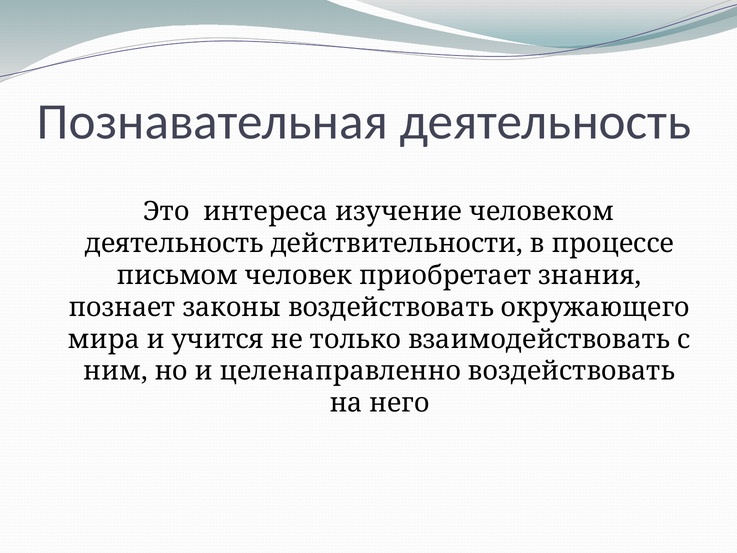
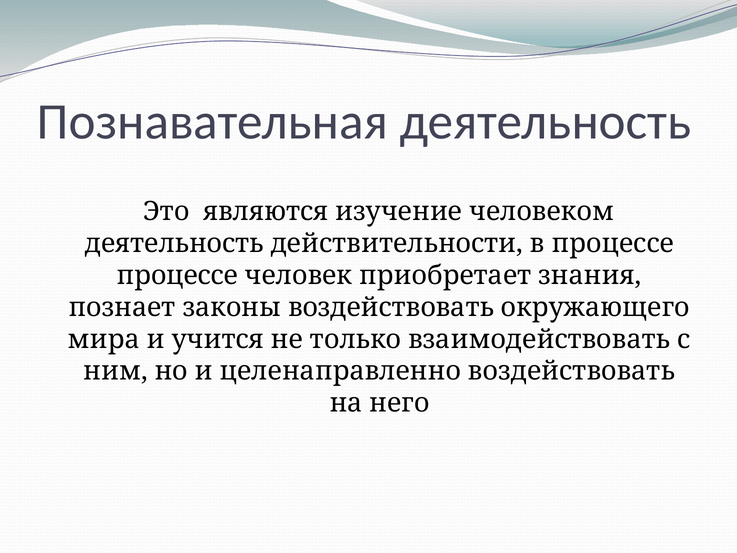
интереса: интереса -> являются
письмом at (177, 275): письмом -> процессе
